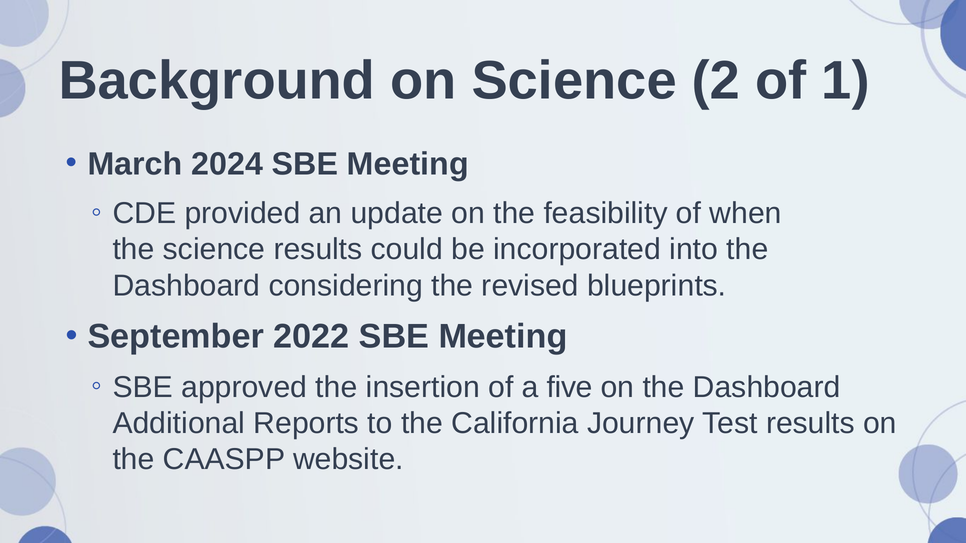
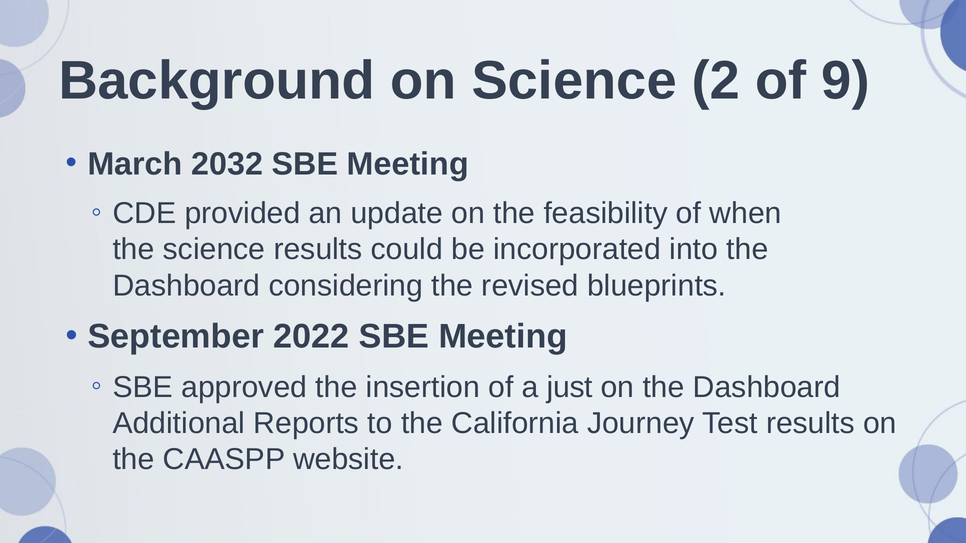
1: 1 -> 9
2024: 2024 -> 2032
five: five -> just
